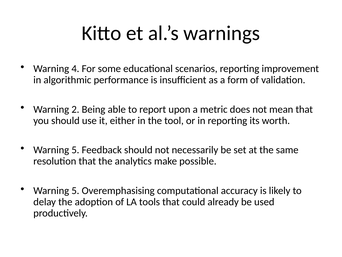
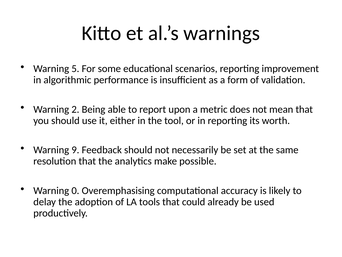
4: 4 -> 5
5 at (75, 150): 5 -> 9
5 at (75, 190): 5 -> 0
